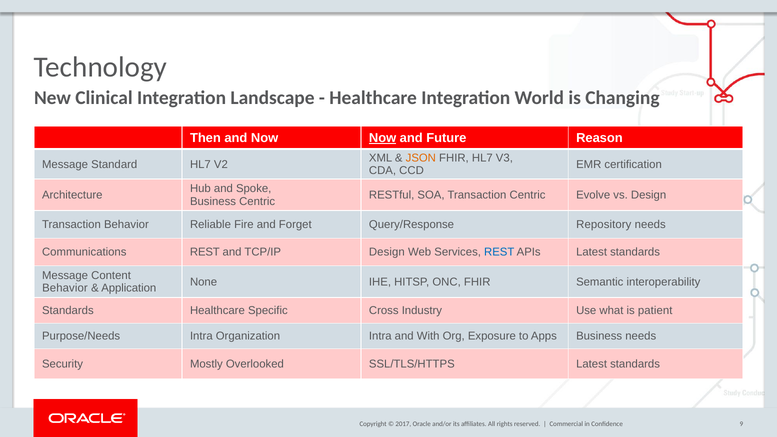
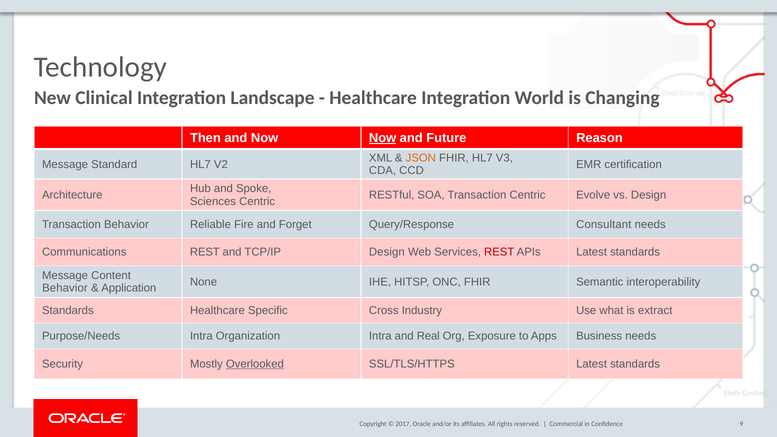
Business at (213, 201): Business -> Sciences
Repository: Repository -> Consultant
REST at (499, 252) colour: blue -> red
patient: patient -> extract
With: With -> Real
Overlooked underline: none -> present
